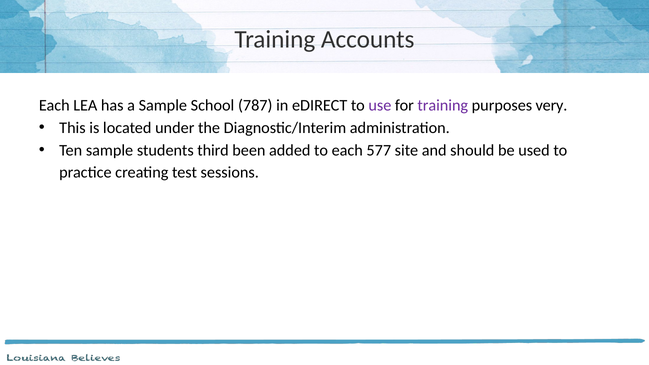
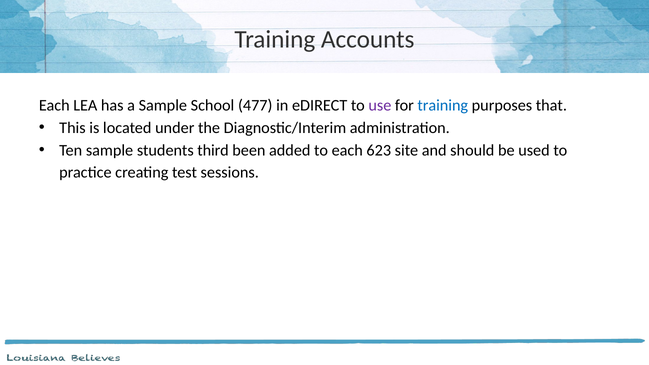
787: 787 -> 477
training at (443, 105) colour: purple -> blue
very: very -> that
577: 577 -> 623
